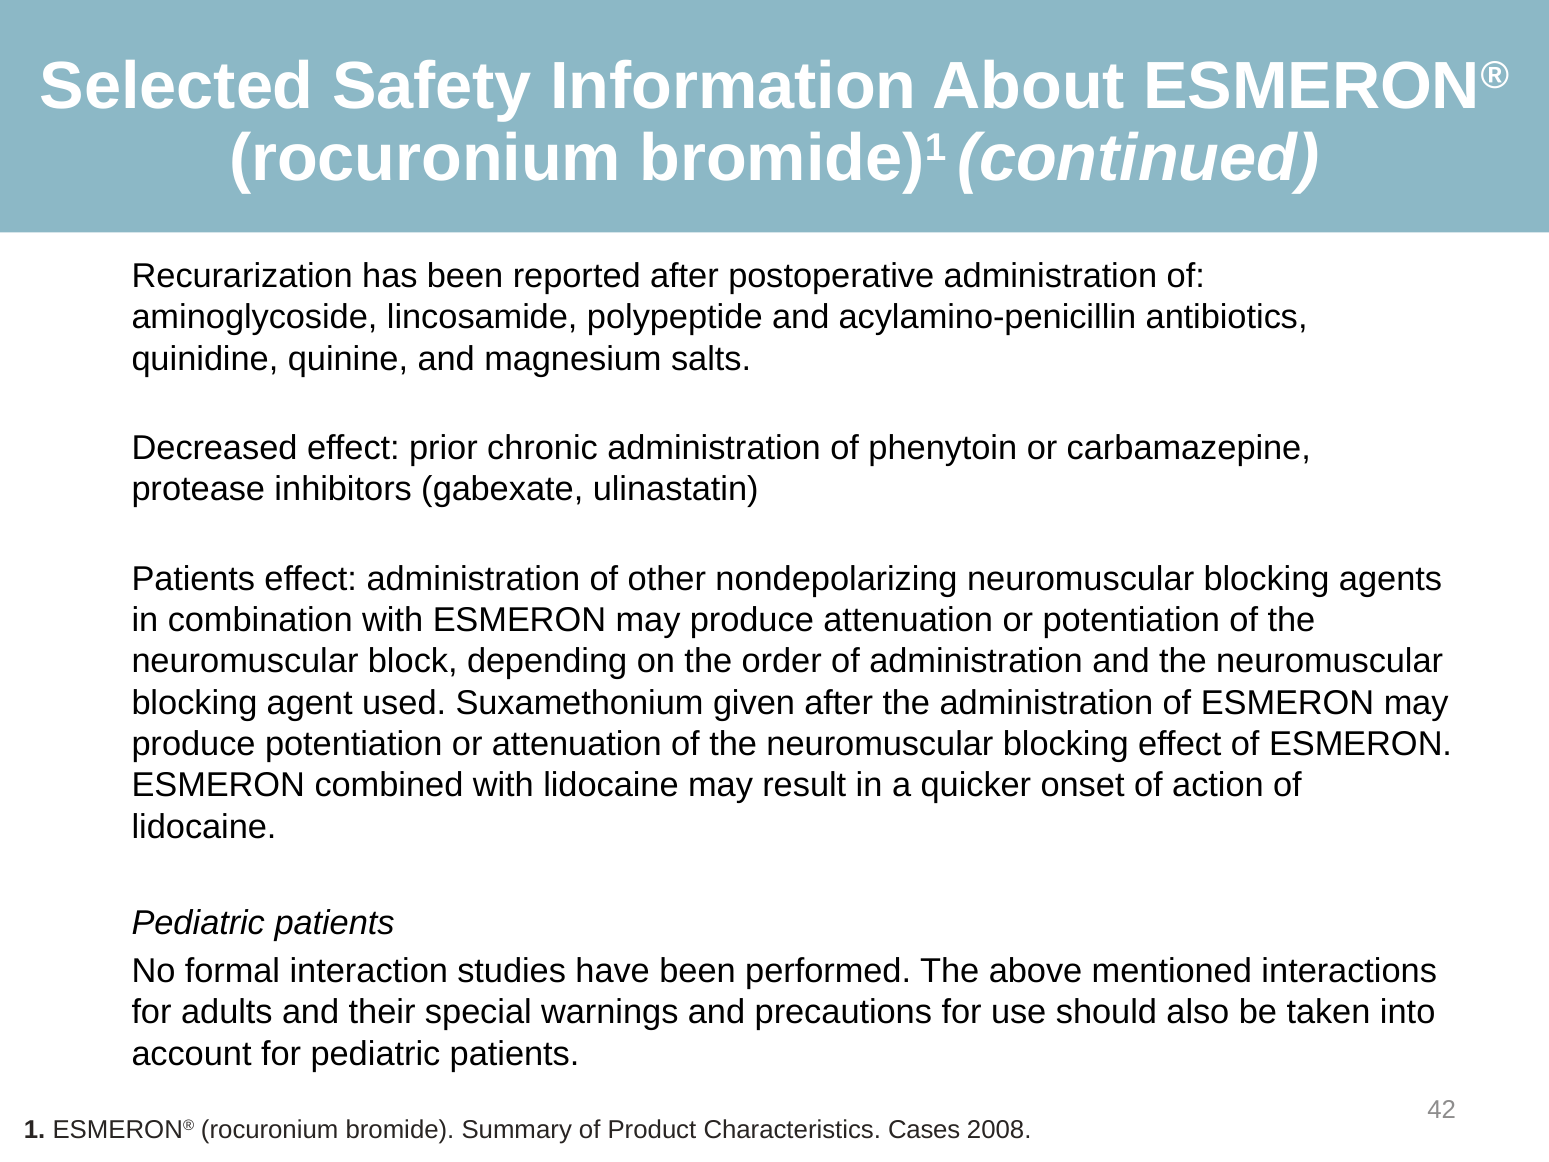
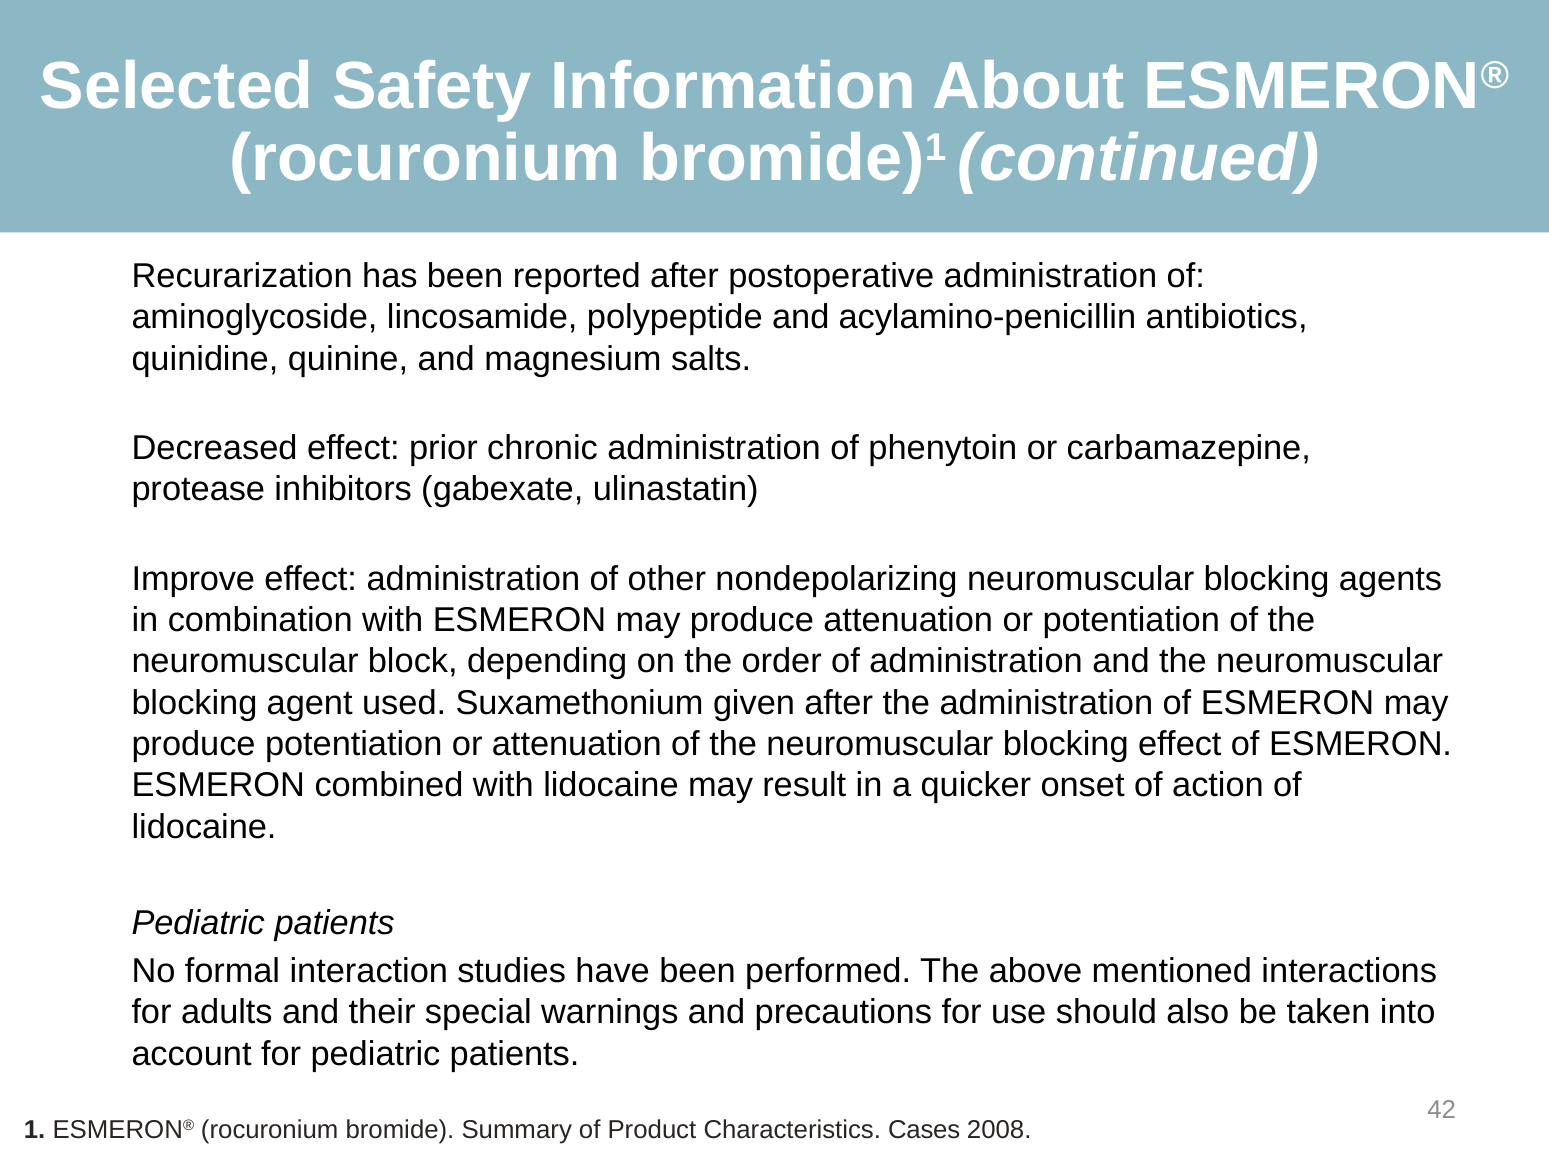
Patients at (193, 579): Patients -> Improve
